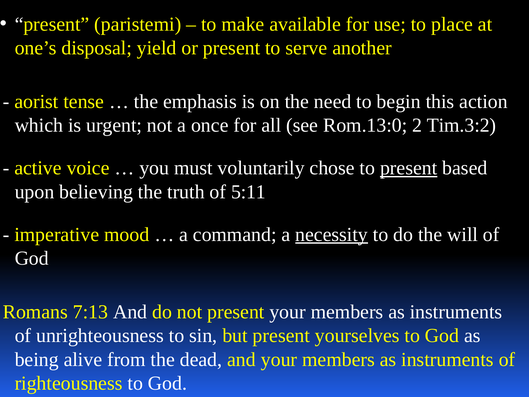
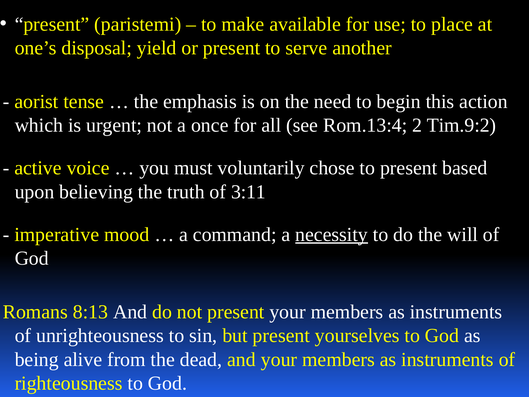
Rom.13:0: Rom.13:0 -> Rom.13:4
Tim.3:2: Tim.3:2 -> Tim.9:2
present at (409, 168) underline: present -> none
5:11: 5:11 -> 3:11
7:13: 7:13 -> 8:13
